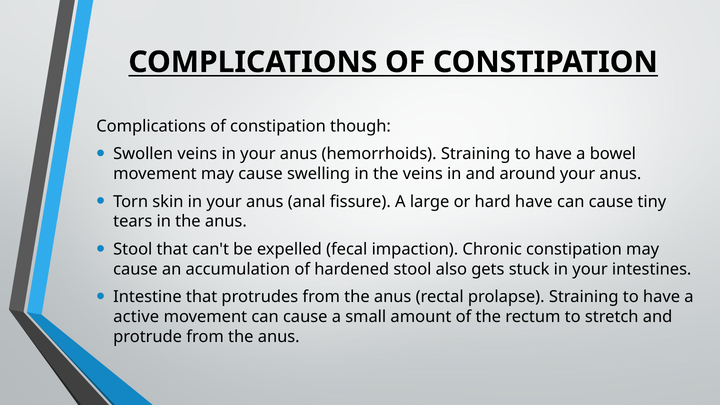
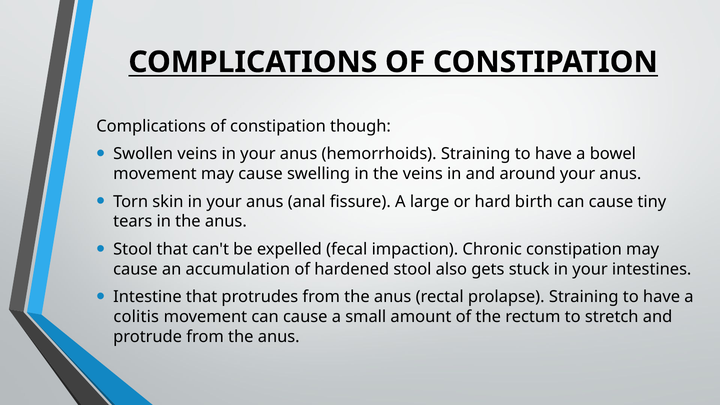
hard have: have -> birth
active: active -> colitis
